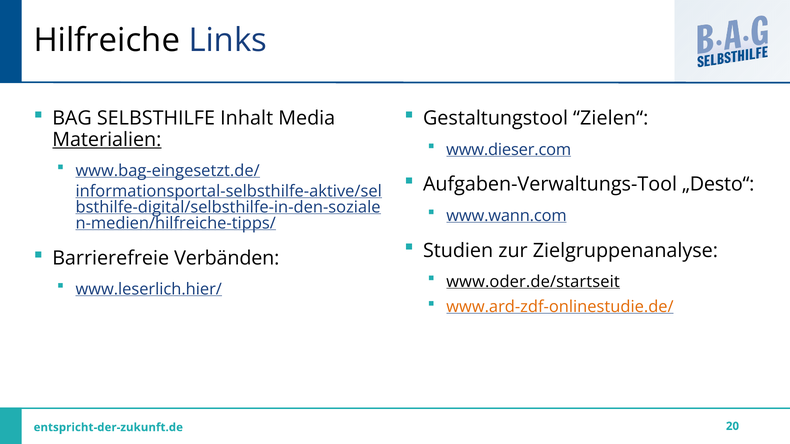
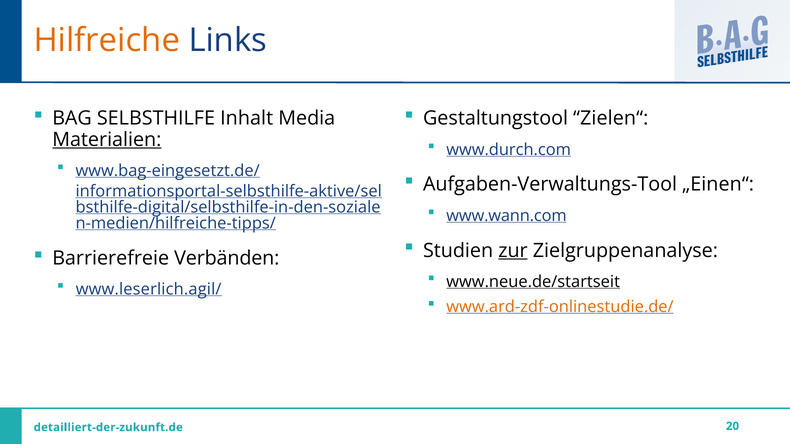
Hilfreiche colour: black -> orange
www.dieser.com: www.dieser.com -> www.durch.com
„Desto“: „Desto“ -> „Einen“
zur underline: none -> present
www.oder.de/startseit: www.oder.de/startseit -> www.neue.de/startseit
www.leserlich.hier/: www.leserlich.hier/ -> www.leserlich.agil/
entspricht-der-zukunft.de: entspricht-der-zukunft.de -> detailliert-der-zukunft.de
